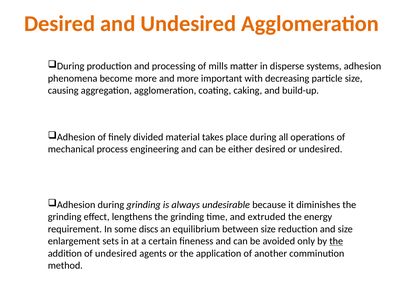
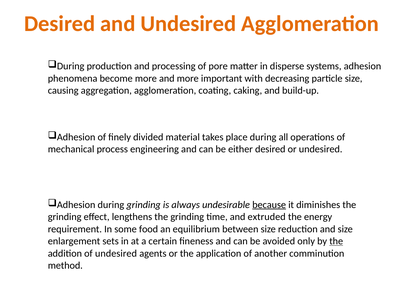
mills: mills -> pore
because underline: none -> present
discs: discs -> food
